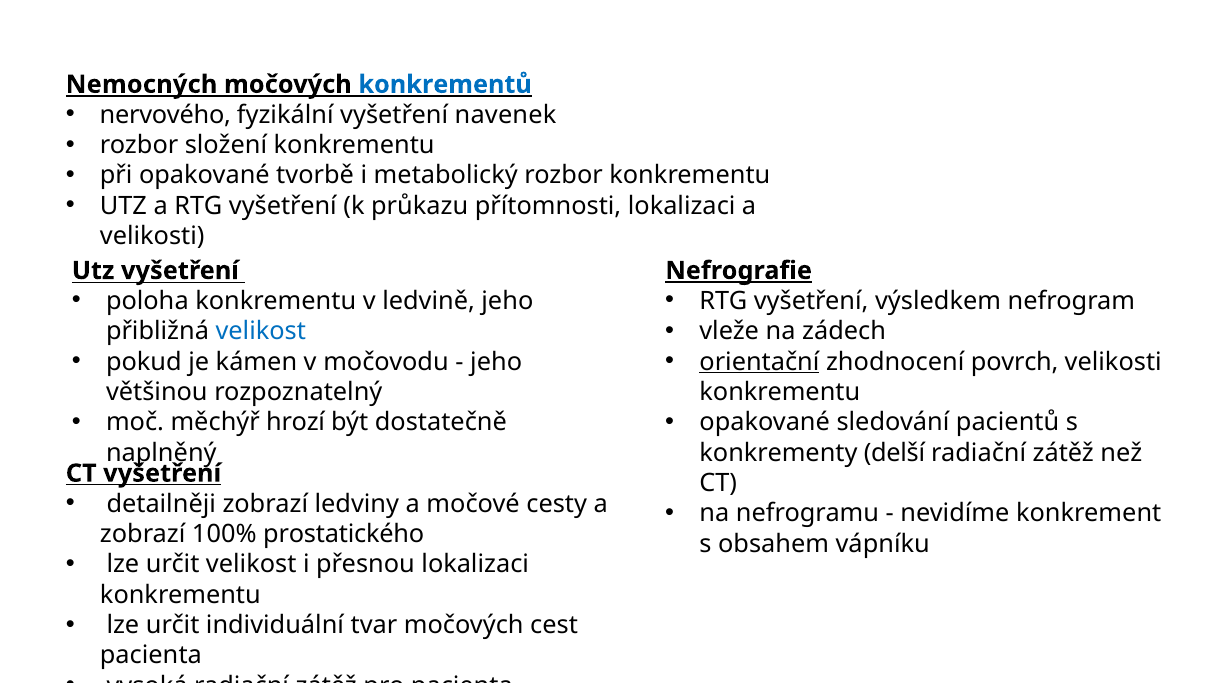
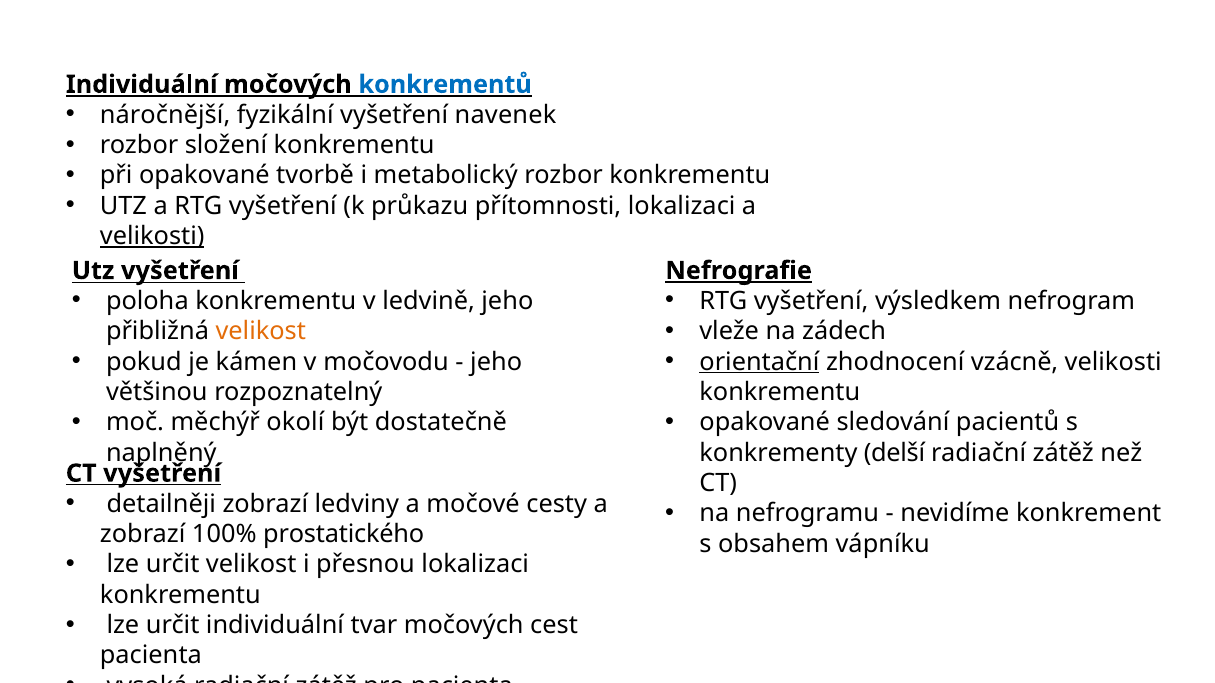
Nemocných at (142, 84): Nemocných -> Individuální
nervového: nervového -> náročnější
velikosti at (152, 236) underline: none -> present
velikost at (261, 332) colour: blue -> orange
povrch: povrch -> vzácně
hrozí: hrozí -> okolí
